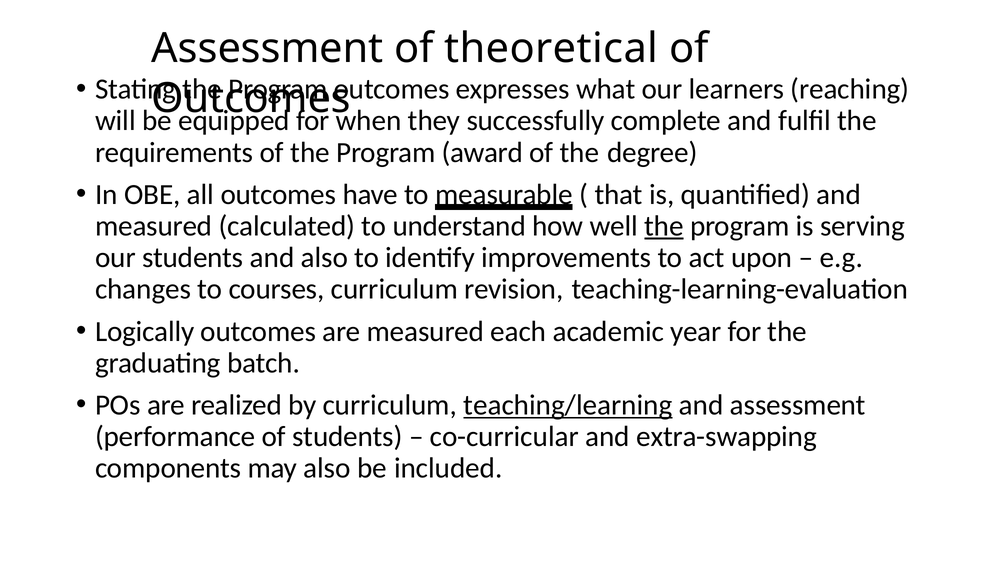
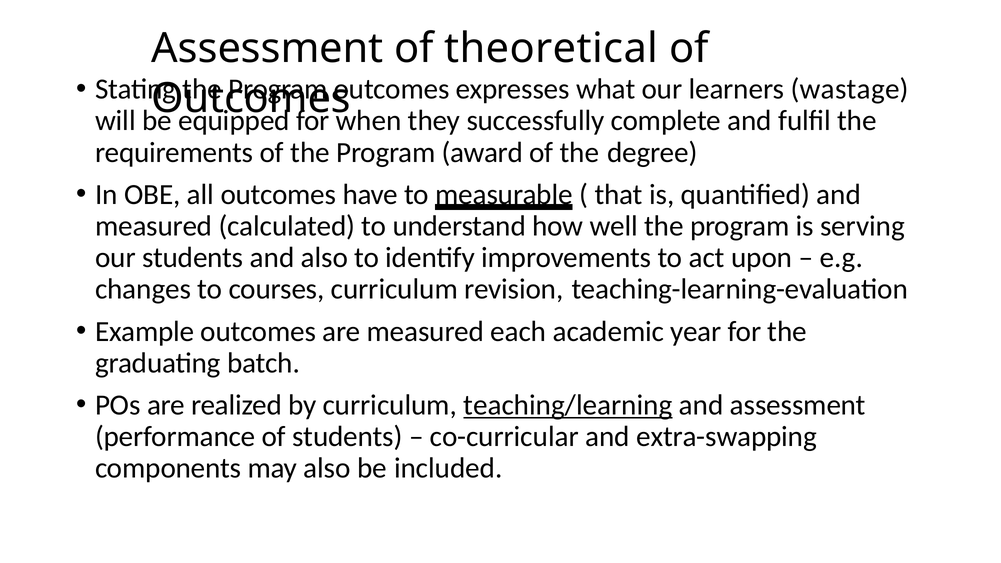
reaching: reaching -> wastage
the at (664, 226) underline: present -> none
Logically: Logically -> Example
